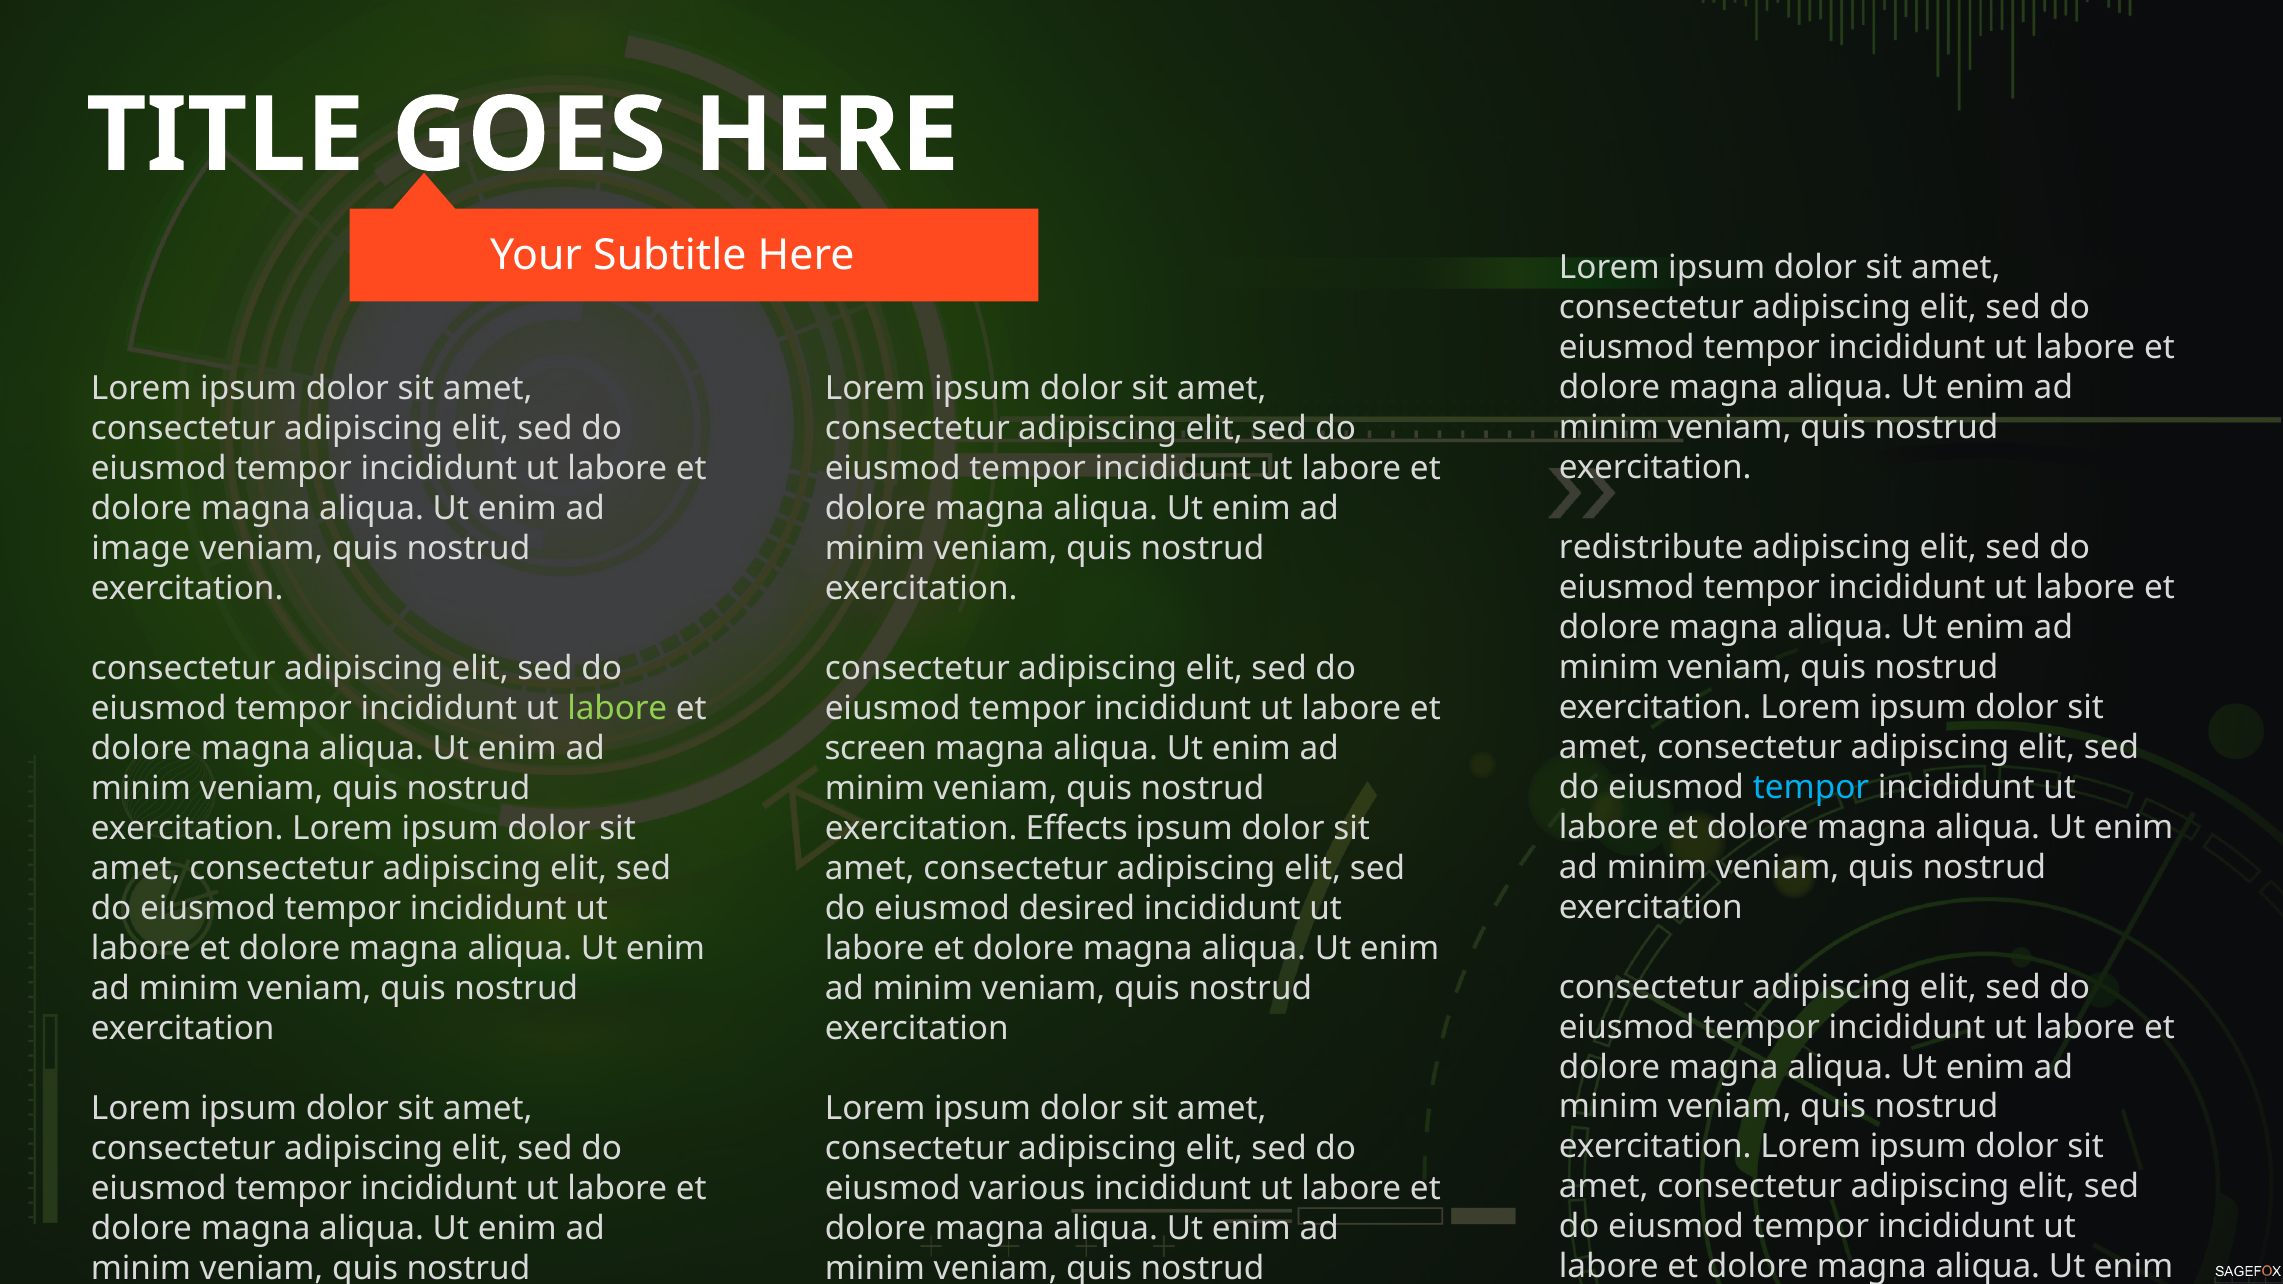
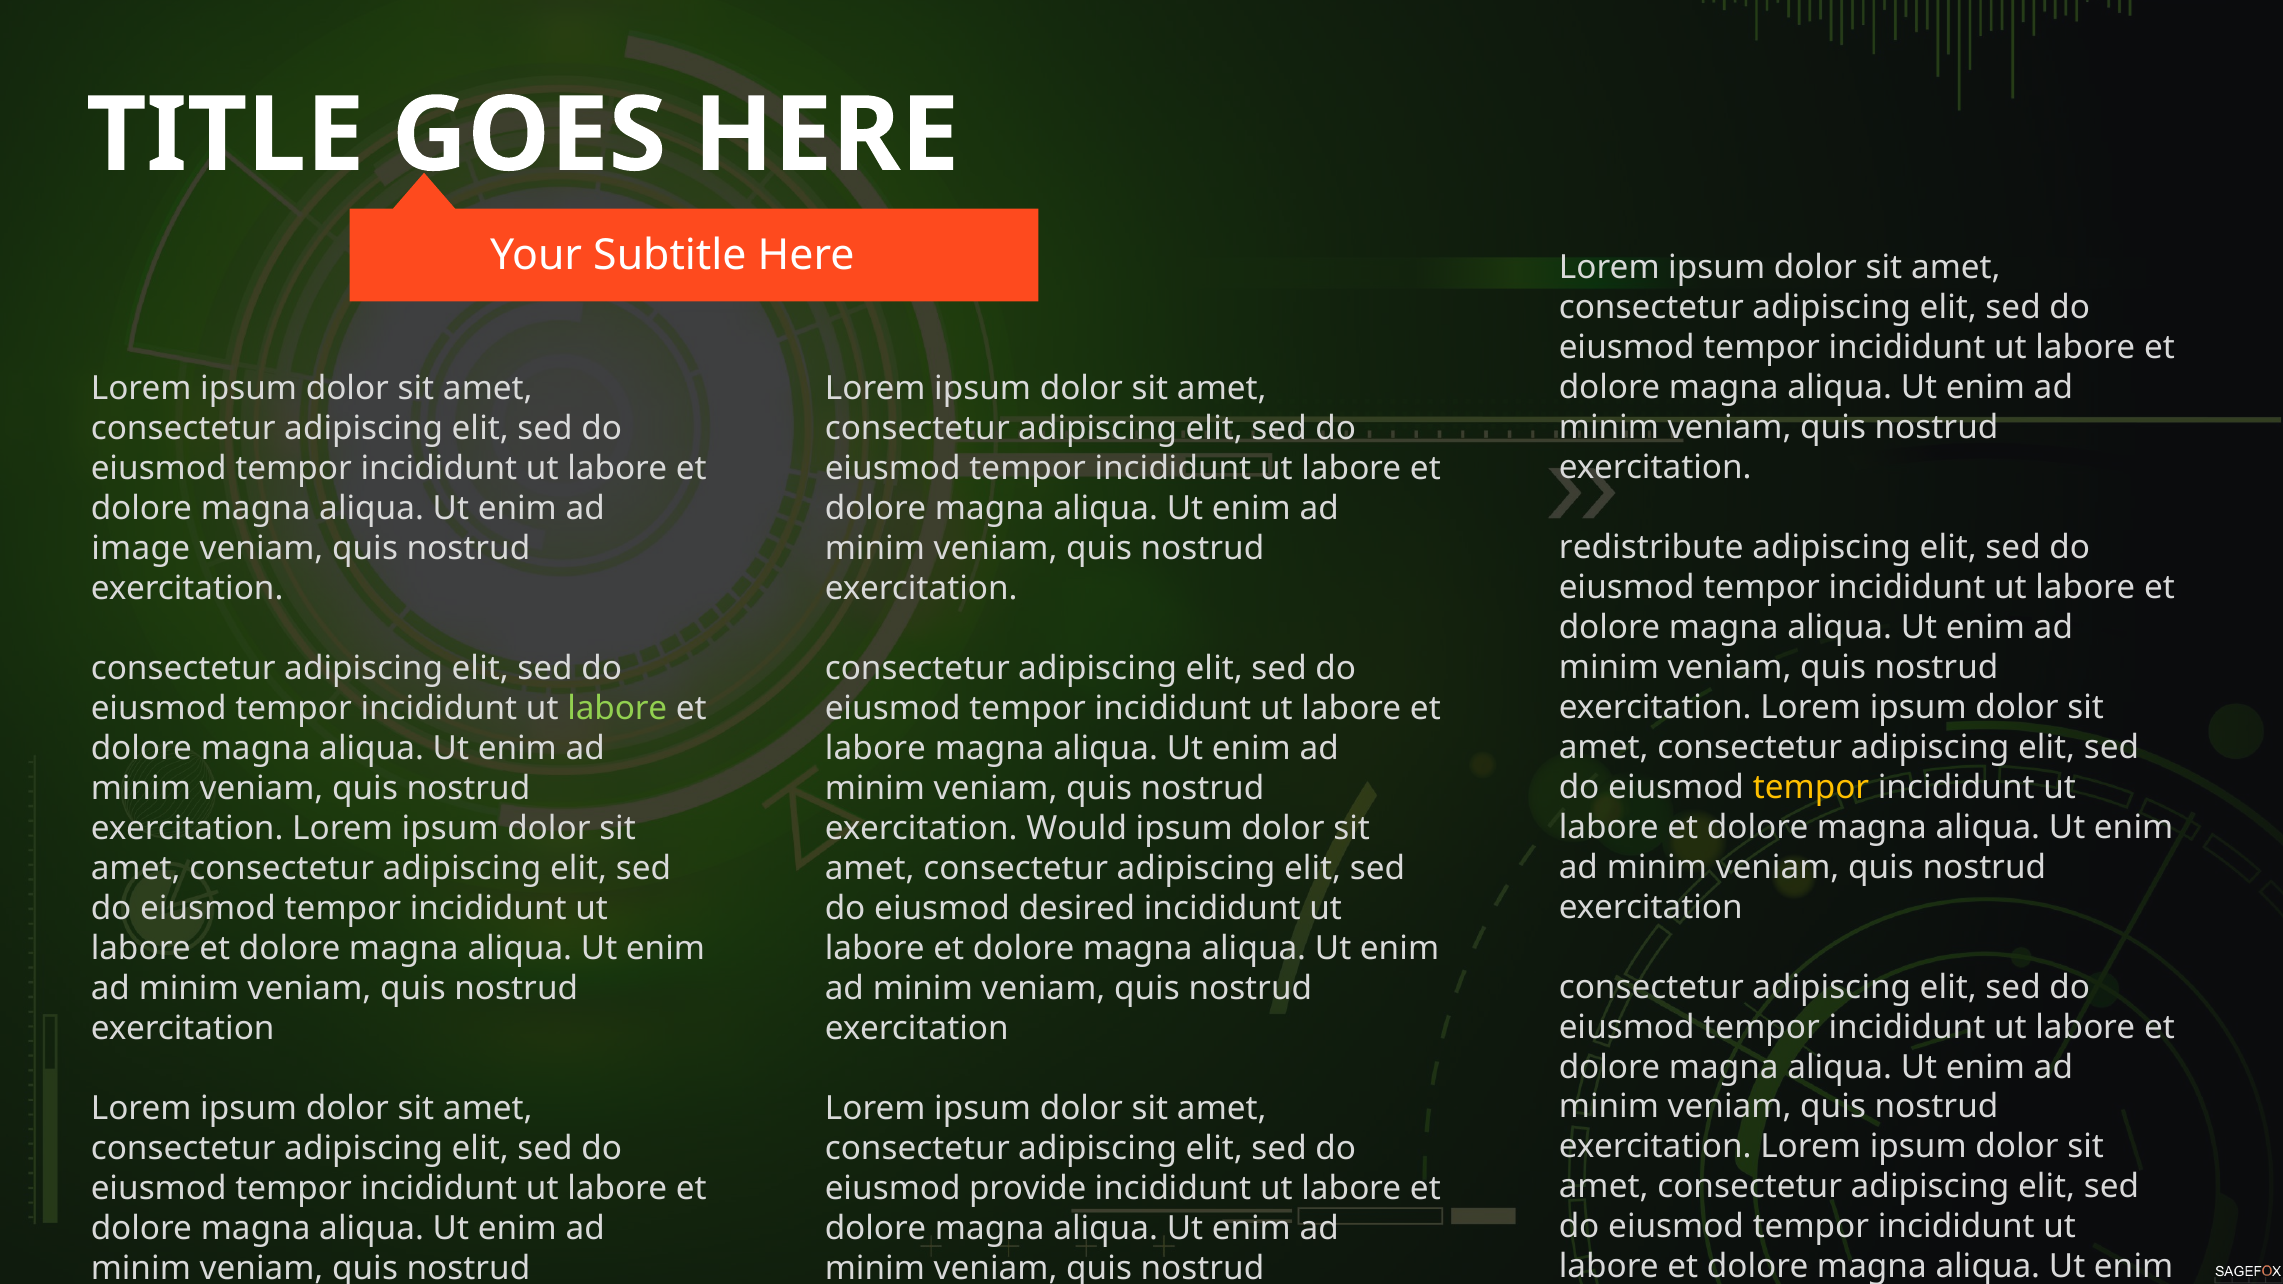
screen at (876, 749): screen -> labore
tempor at (1811, 787) colour: light blue -> yellow
Effects: Effects -> Would
various: various -> provide
